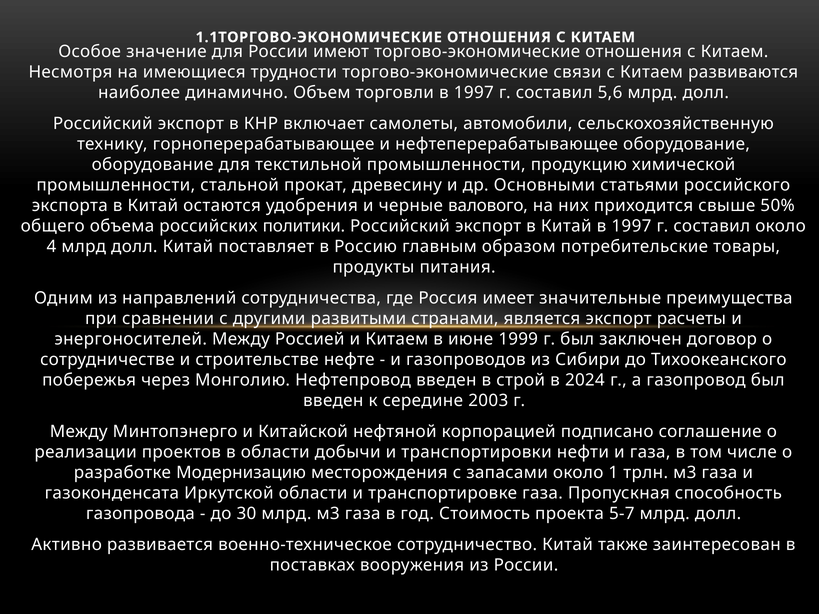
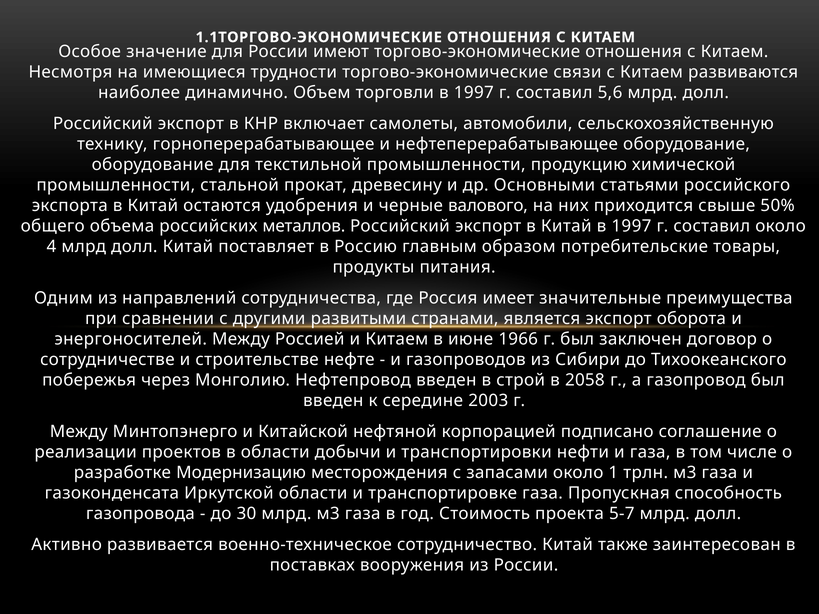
политики: политики -> металлов
расчеты: расчеты -> оборота
1999: 1999 -> 1966
2024: 2024 -> 2058
